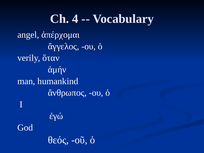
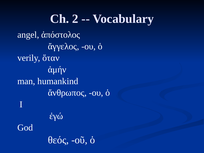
4: 4 -> 2
ἀπέρχομαι: ἀπέρχομαι -> ἀπόστολος
